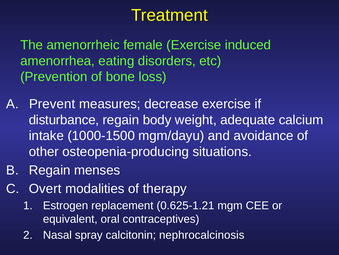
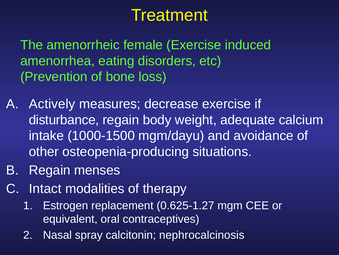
Prevent: Prevent -> Actively
Overt: Overt -> Intact
0.625-1.21: 0.625-1.21 -> 0.625-1.27
